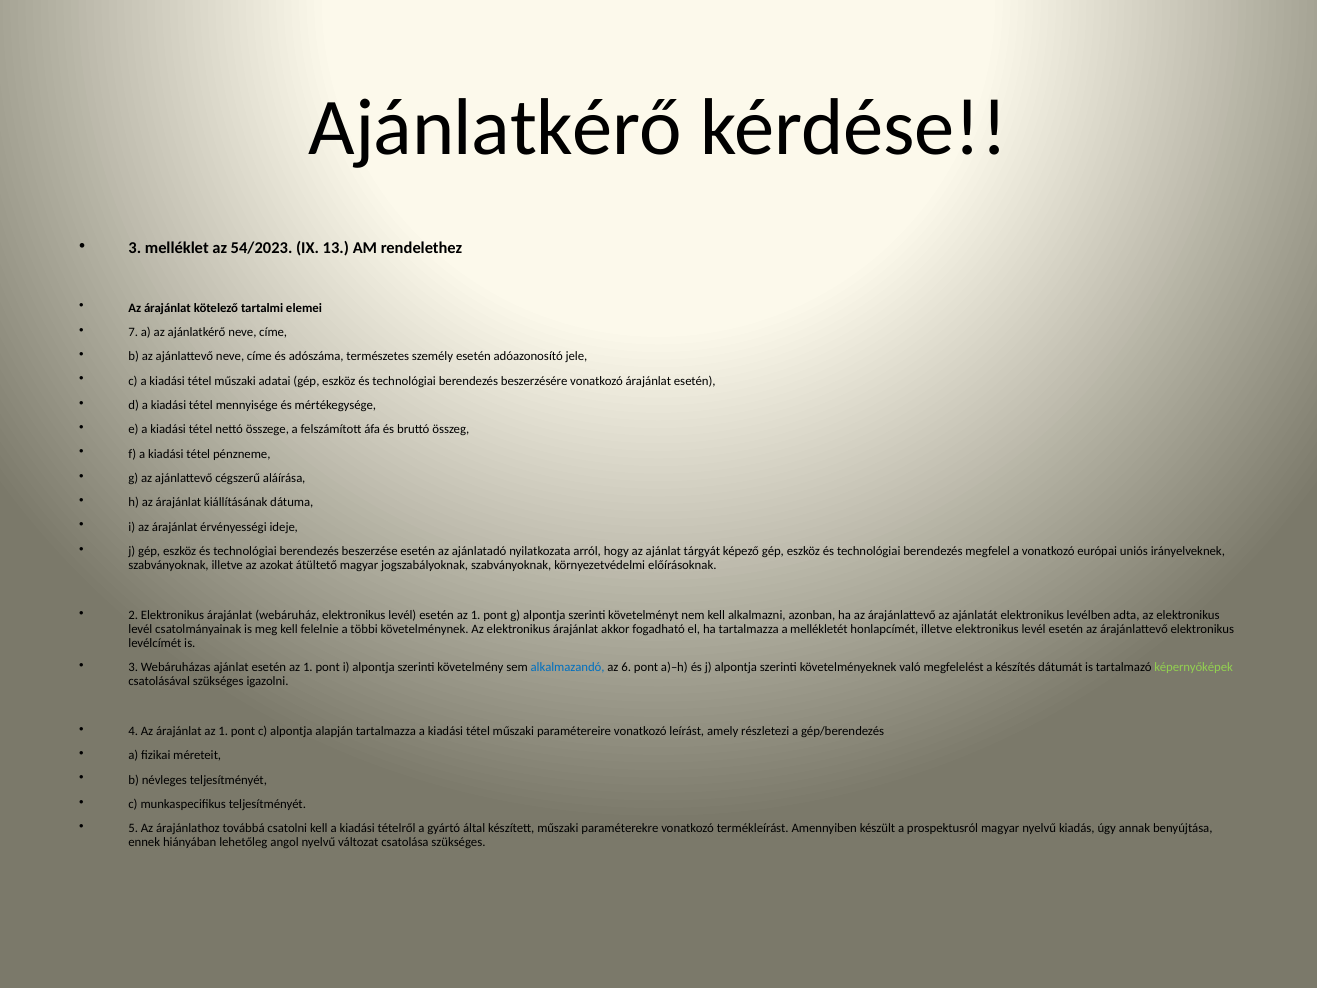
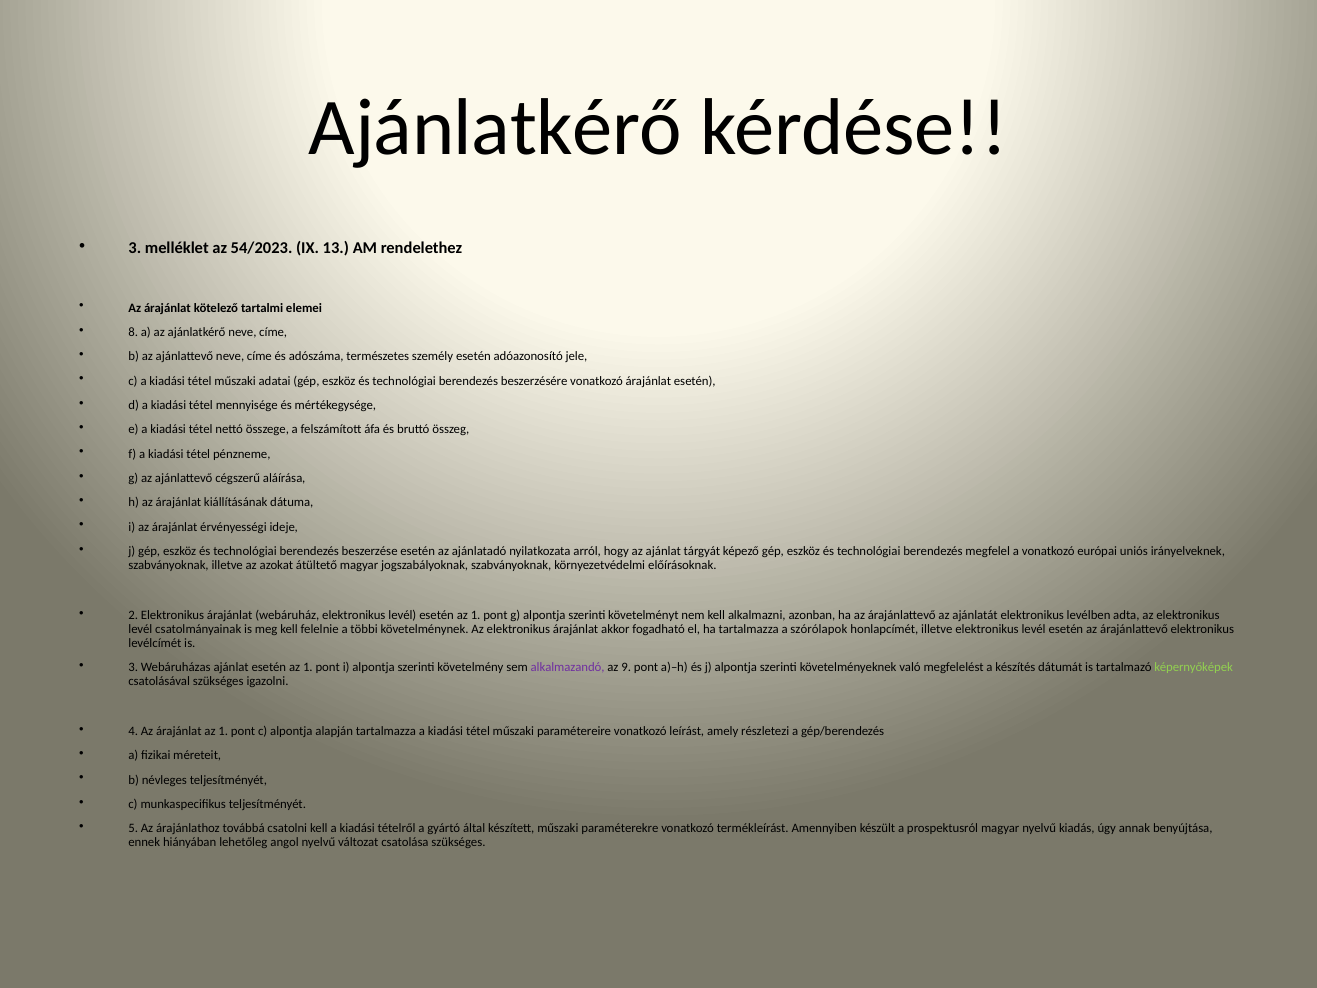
7: 7 -> 8
mellékletét: mellékletét -> szórólapok
alkalmazandó colour: blue -> purple
6: 6 -> 9
